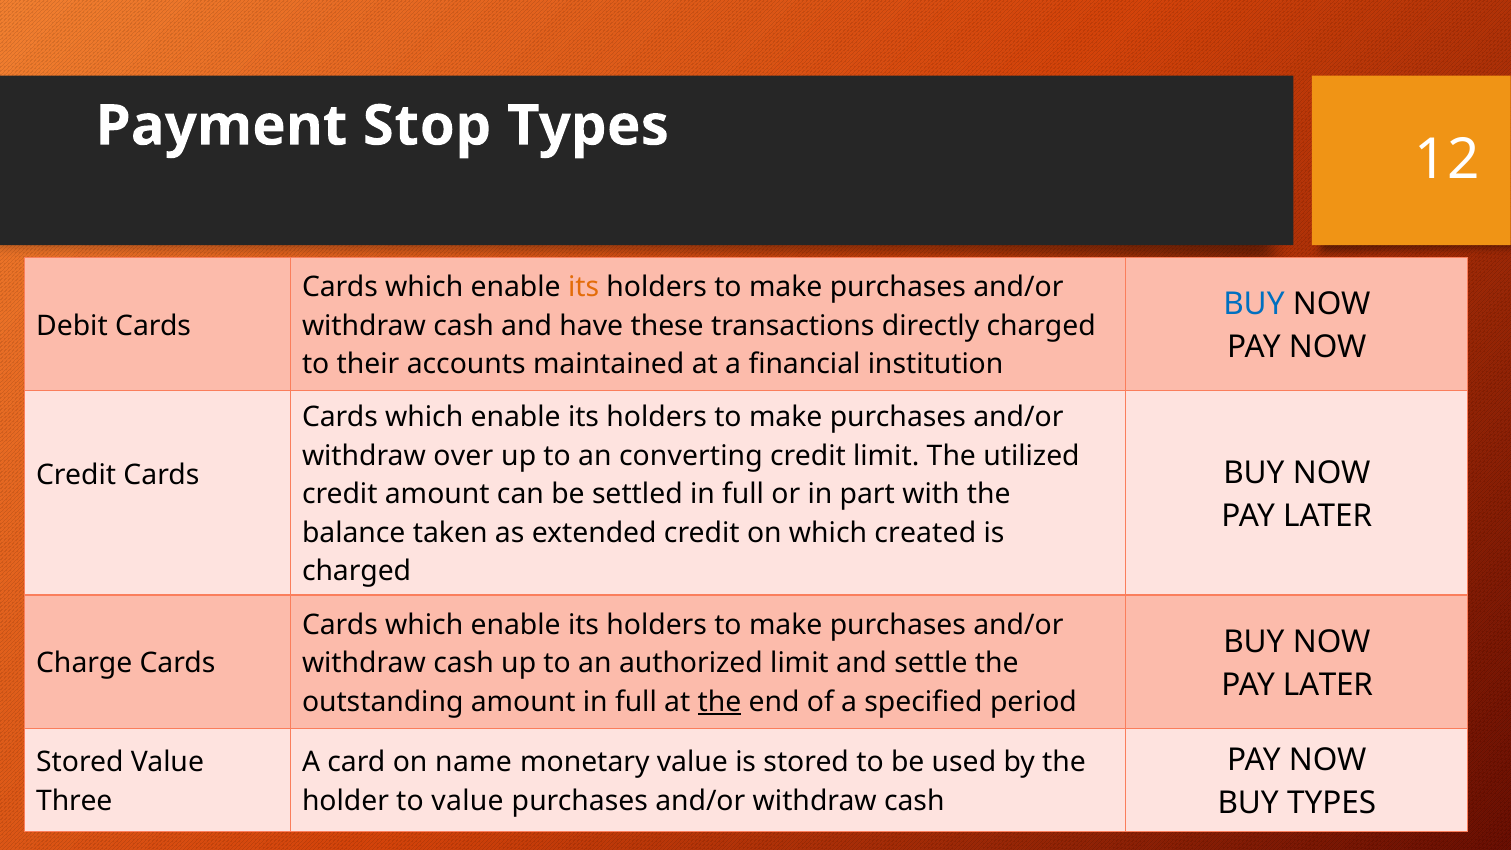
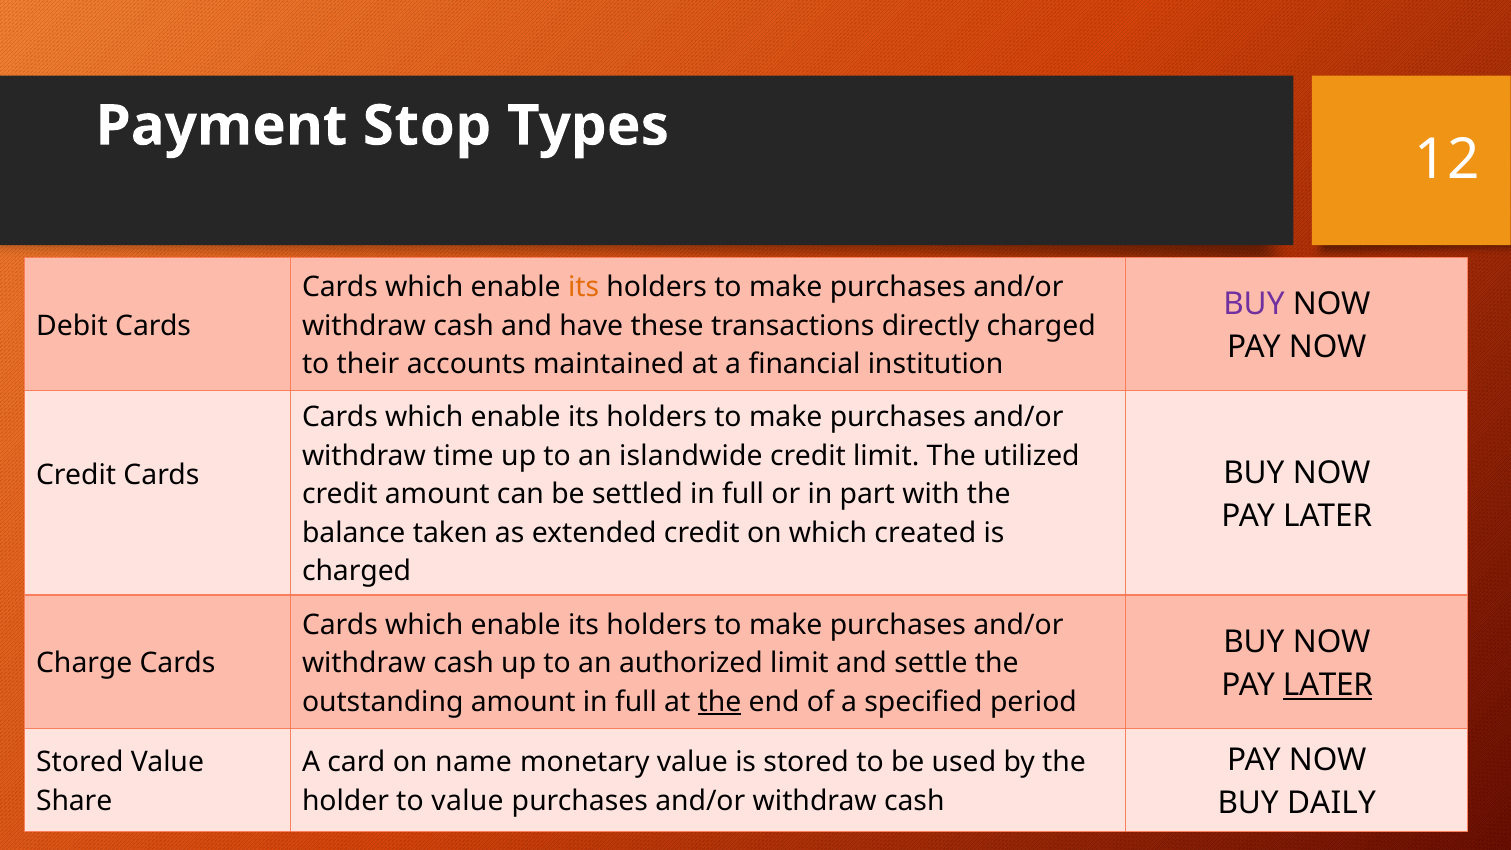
BUY at (1254, 304) colour: blue -> purple
over: over -> time
converting: converting -> islandwide
LATER at (1328, 685) underline: none -> present
Three: Three -> Share
BUY TYPES: TYPES -> DAILY
